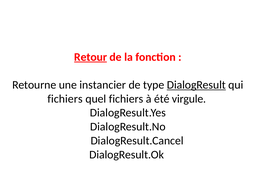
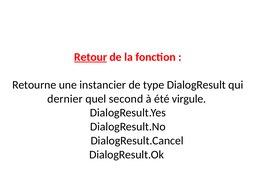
DialogResult underline: present -> none
fichiers at (65, 99): fichiers -> dernier
quel fichiers: fichiers -> second
